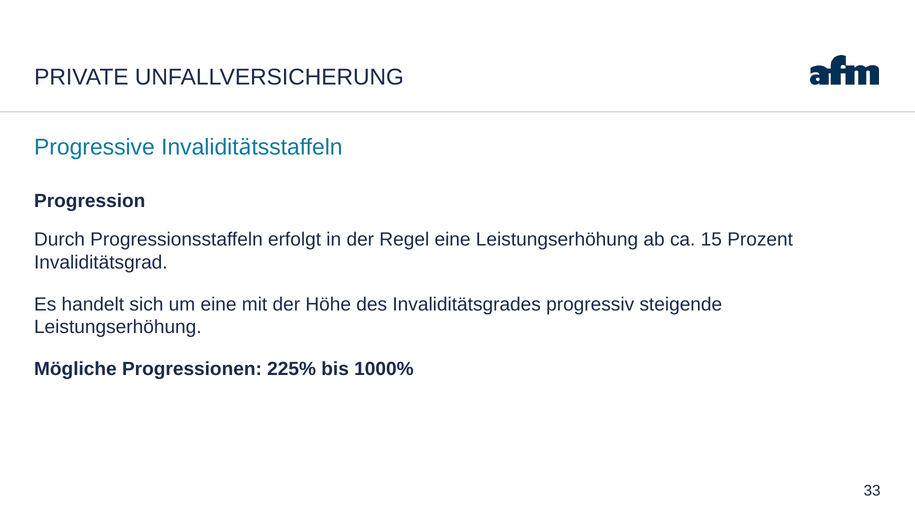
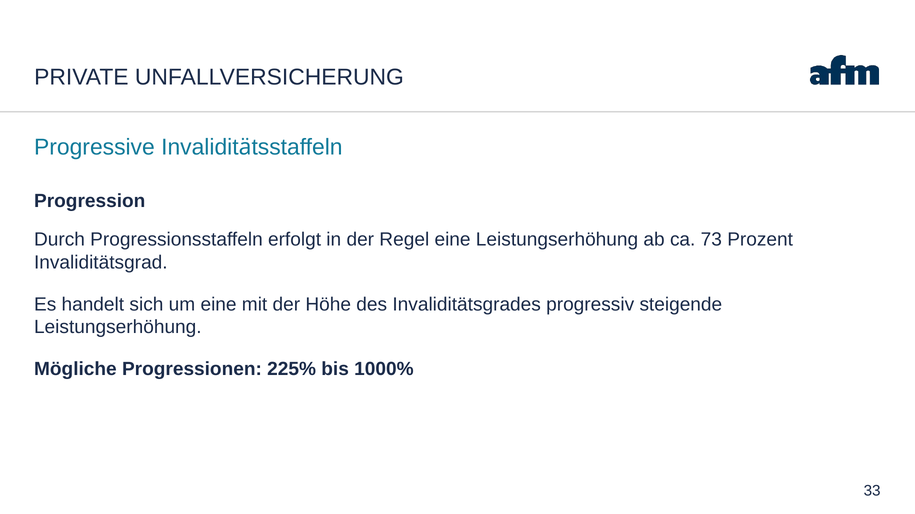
15: 15 -> 73
